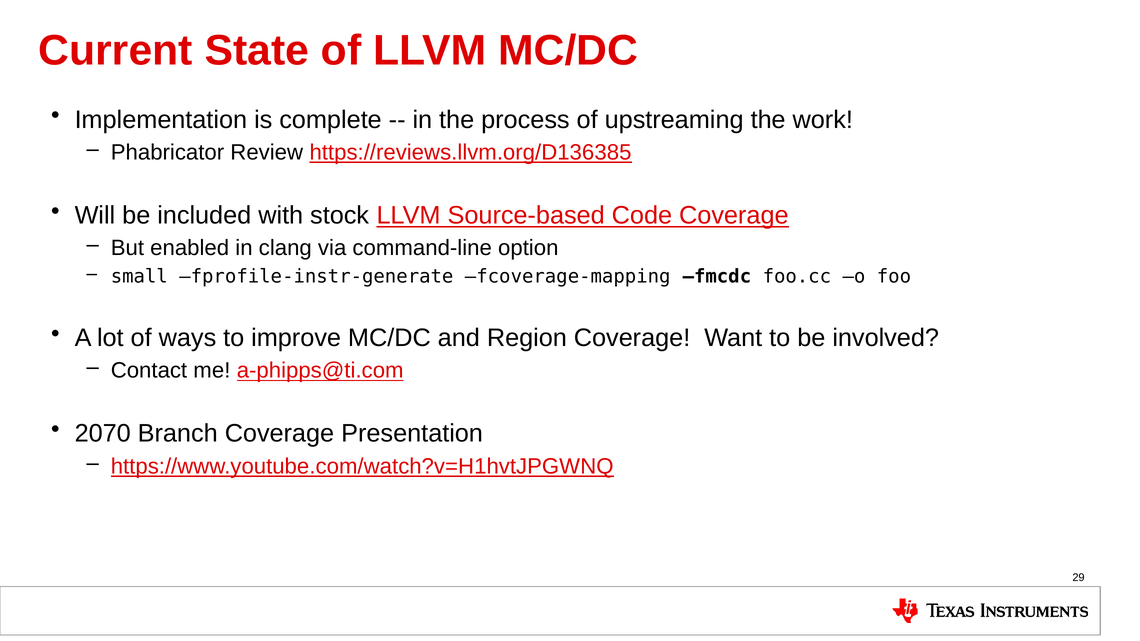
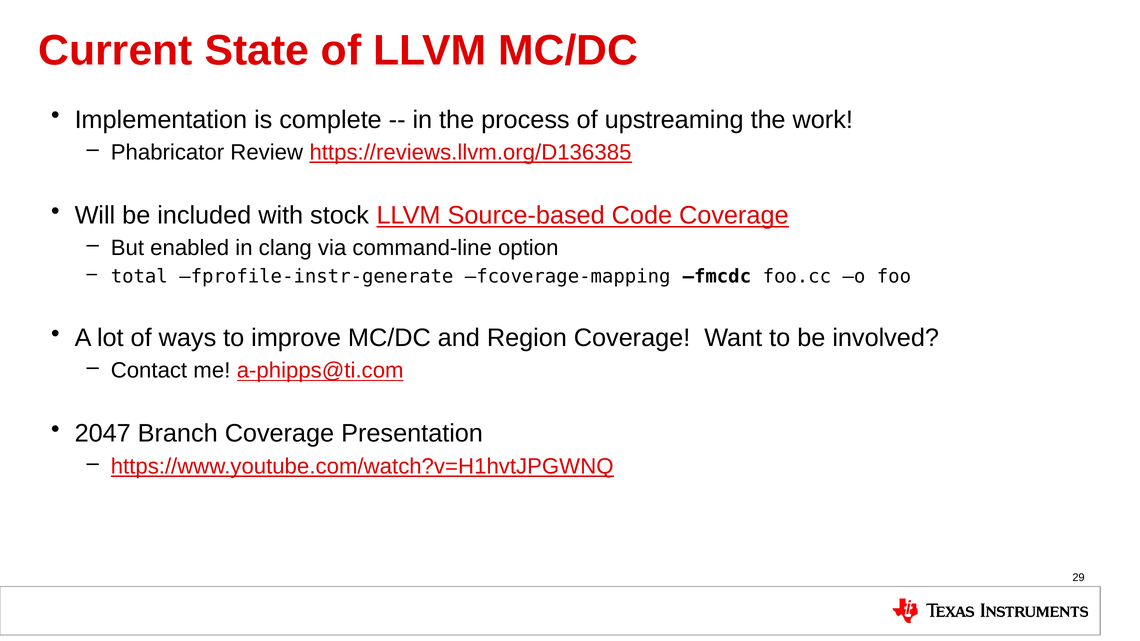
small: small -> total
2070: 2070 -> 2047
